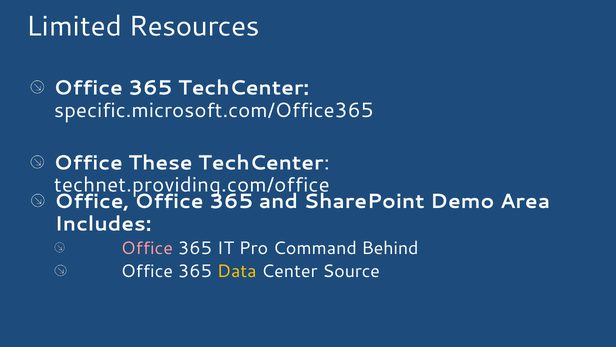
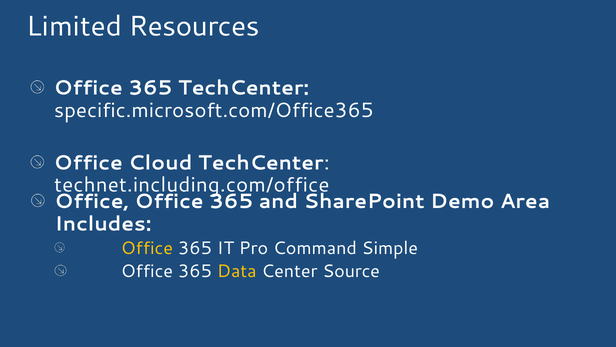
These: These -> Cloud
technet.providing.com/office: technet.providing.com/office -> technet.including.com/office
Office at (147, 248) colour: pink -> yellow
Behind: Behind -> Simple
